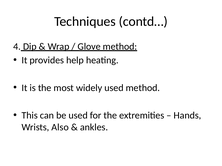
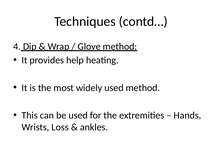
Also: Also -> Loss
